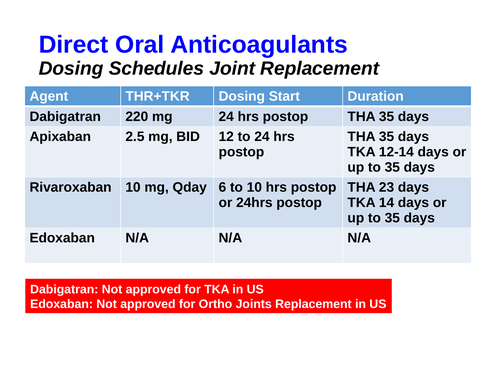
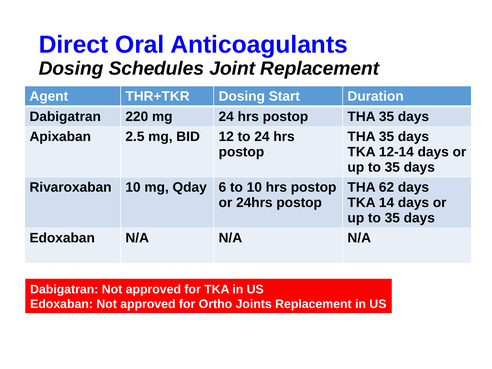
23: 23 -> 62
